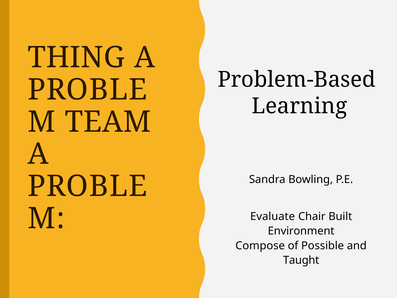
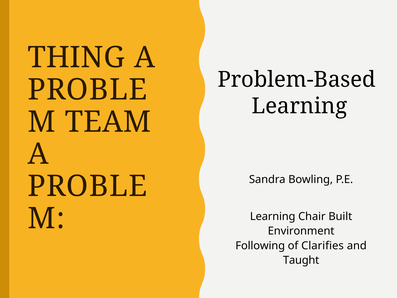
Evaluate at (273, 216): Evaluate -> Learning
Compose: Compose -> Following
Possible: Possible -> Clarifies
